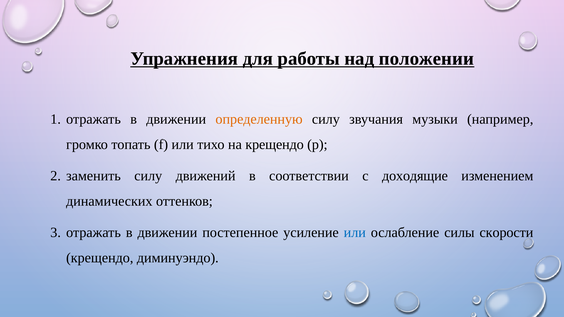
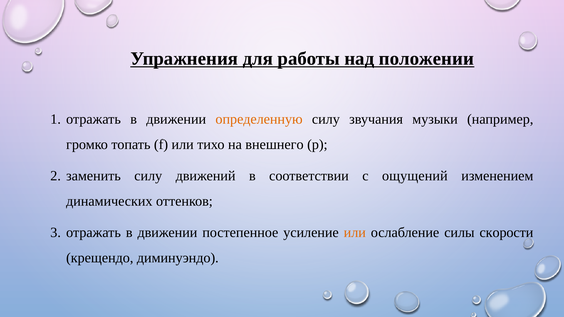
на крещендо: крещендо -> внешнего
доходящие: доходящие -> ощущений
или at (355, 233) colour: blue -> orange
